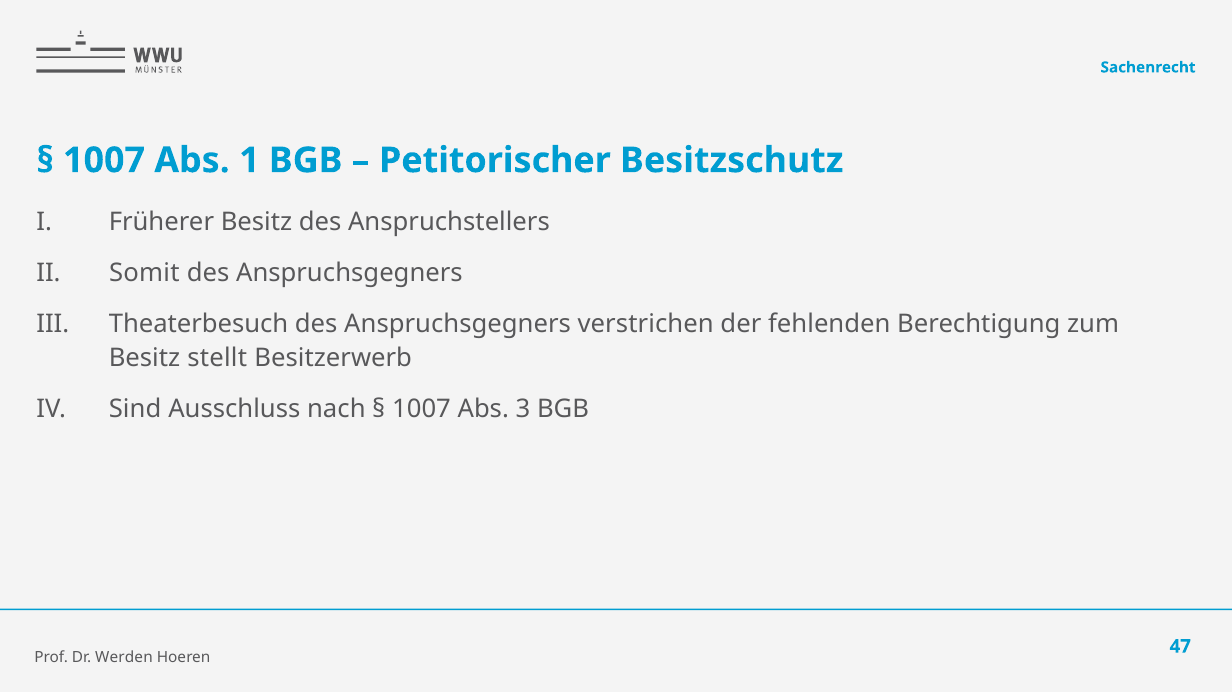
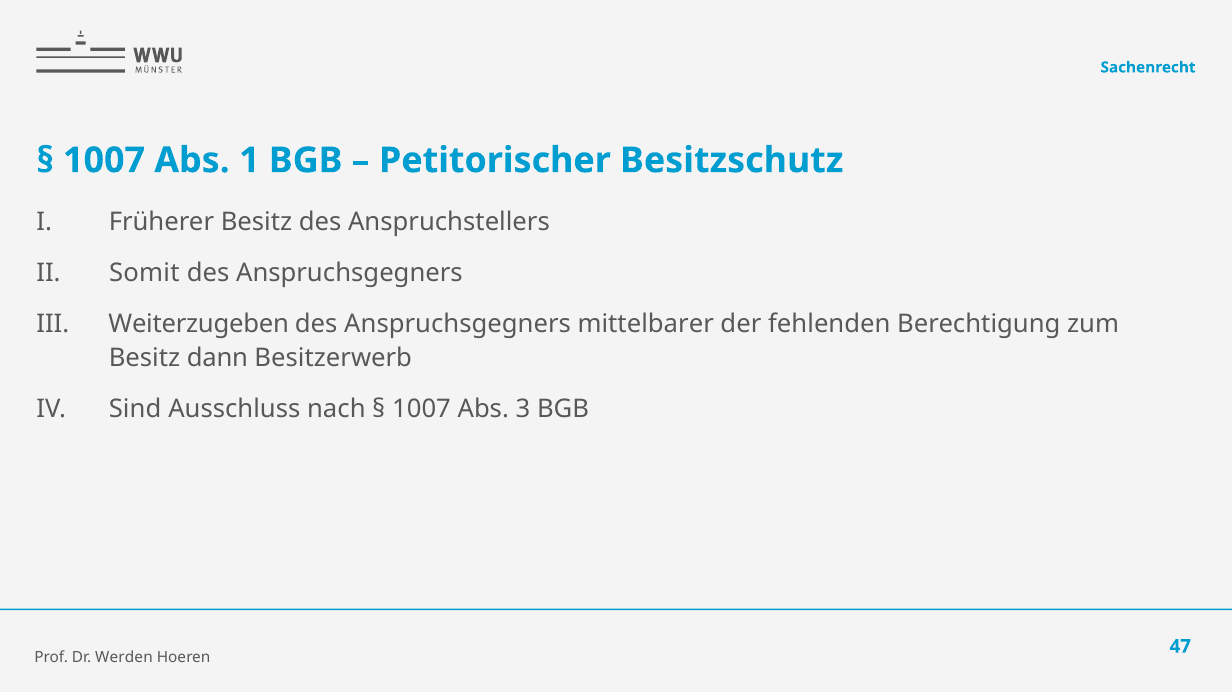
Theaterbesuch: Theaterbesuch -> Weiterzugeben
verstrichen: verstrichen -> mittelbarer
stellt: stellt -> dann
